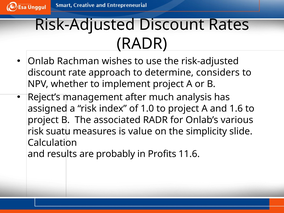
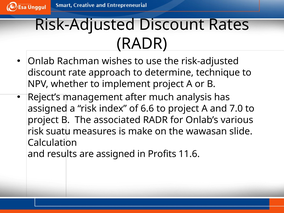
considers: considers -> technique
1.0: 1.0 -> 6.6
1.6: 1.6 -> 7.0
value: value -> make
simplicity: simplicity -> wawasan
are probably: probably -> assigned
